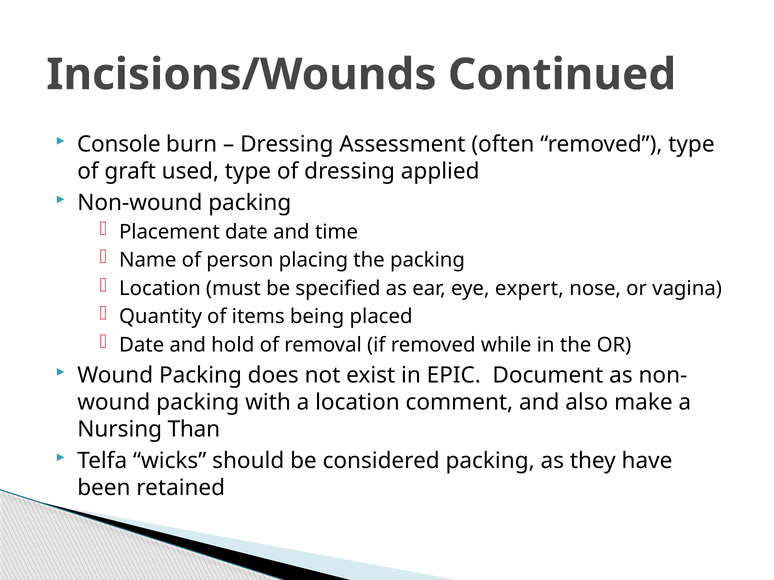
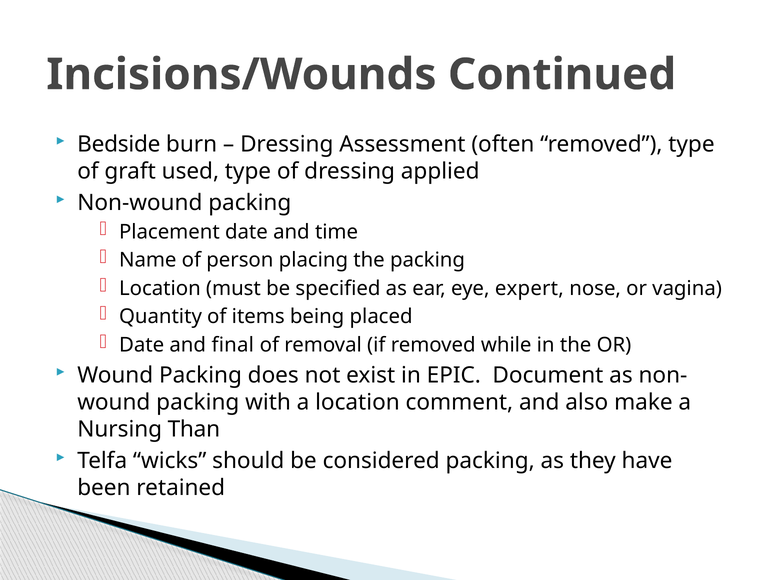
Console: Console -> Bedside
hold: hold -> final
